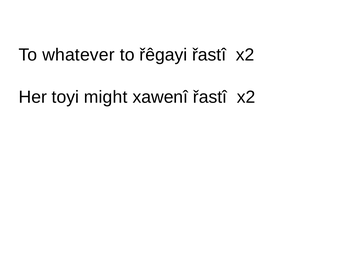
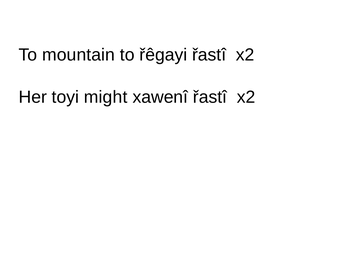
whatever: whatever -> mountain
